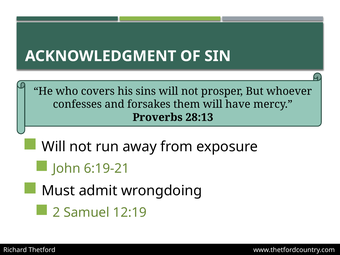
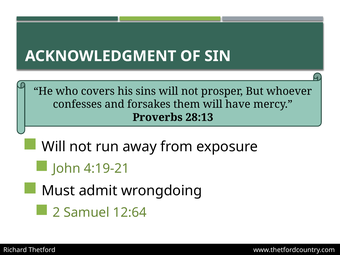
6:19-21: 6:19-21 -> 4:19-21
12:19: 12:19 -> 12:64
